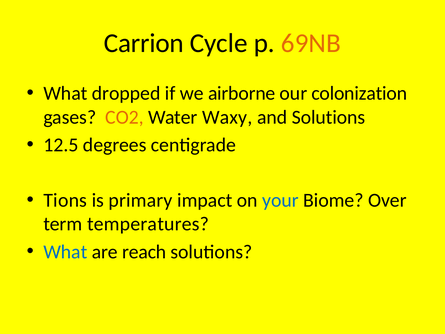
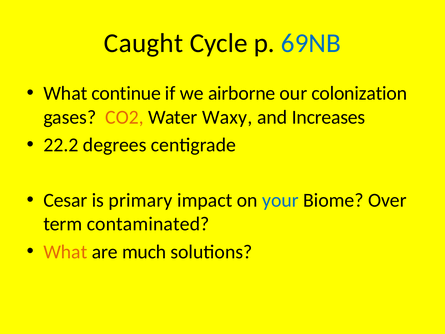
Carrion: Carrion -> Caught
69NB colour: orange -> blue
dropped: dropped -> continue
and Solutions: Solutions -> Increases
12.5: 12.5 -> 22.2
Tions: Tions -> Cesar
temperatures: temperatures -> contaminated
What at (65, 252) colour: blue -> orange
reach: reach -> much
